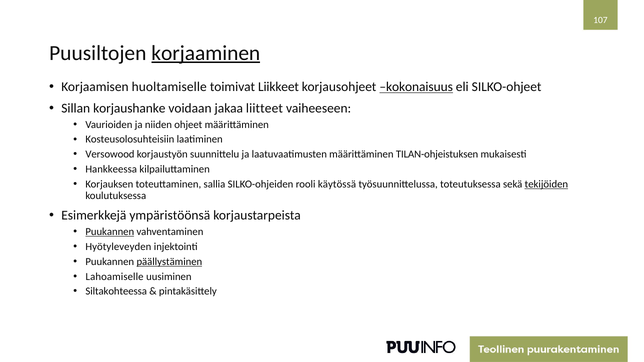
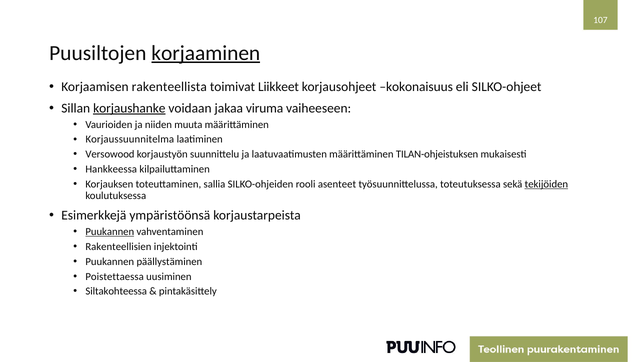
huoltamiselle: huoltamiselle -> rakenteellista
kokonaisuus underline: present -> none
korjaushanke underline: none -> present
liitteet: liitteet -> viruma
ohjeet: ohjeet -> muuta
Kosteusolosuhteisiin: Kosteusolosuhteisiin -> Korjaussuunnitelma
käytössä: käytössä -> asenteet
Hyötyleveyden: Hyötyleveyden -> Rakenteellisien
päällystäminen underline: present -> none
Lahoamiselle: Lahoamiselle -> Poistettaessa
